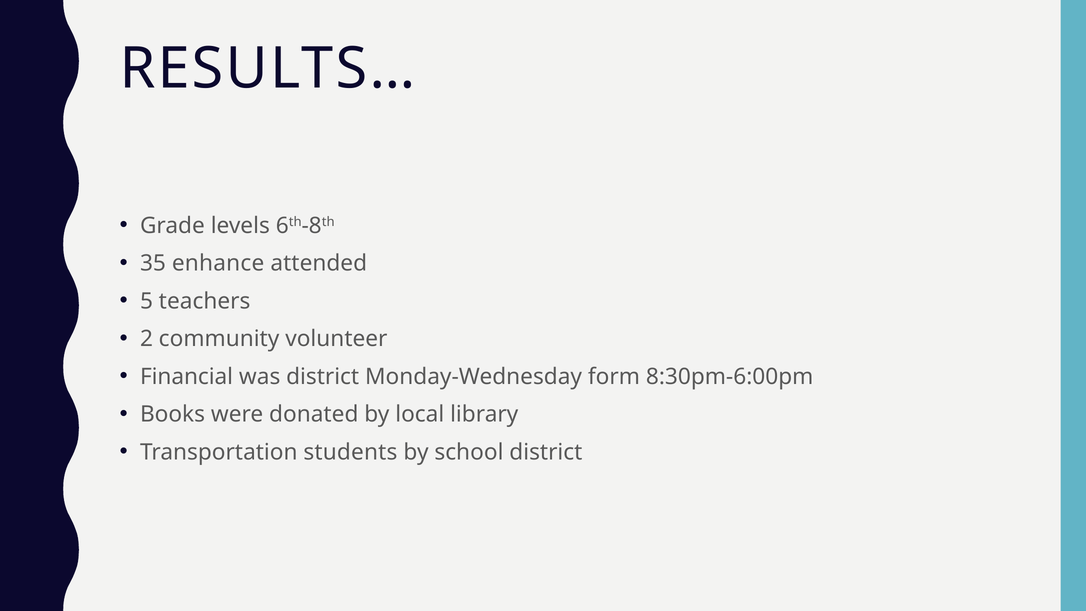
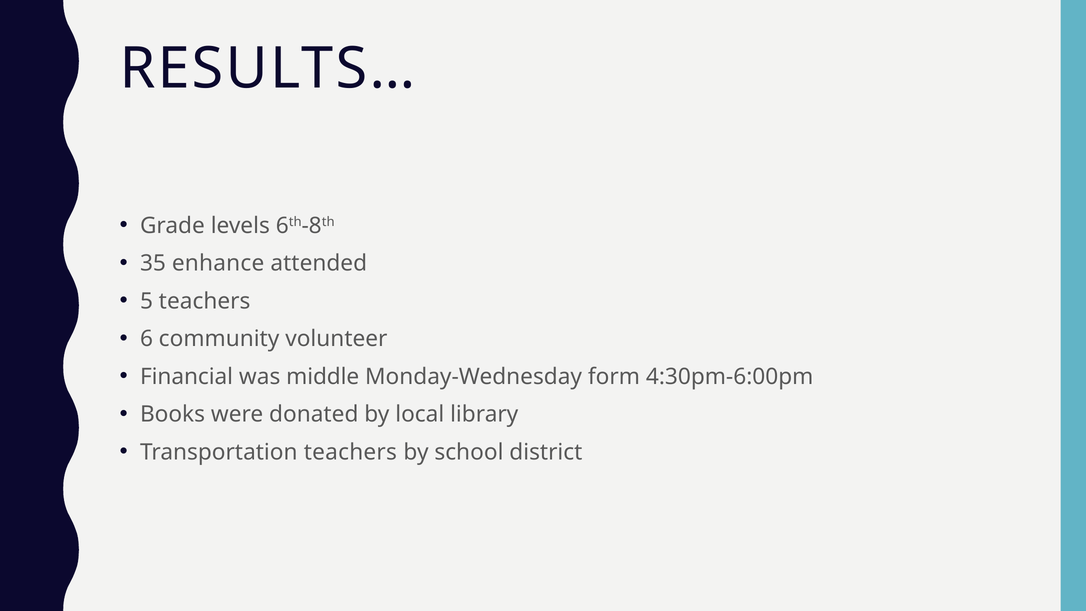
2: 2 -> 6
was district: district -> middle
8:30pm-6:00pm: 8:30pm-6:00pm -> 4:30pm-6:00pm
Transportation students: students -> teachers
